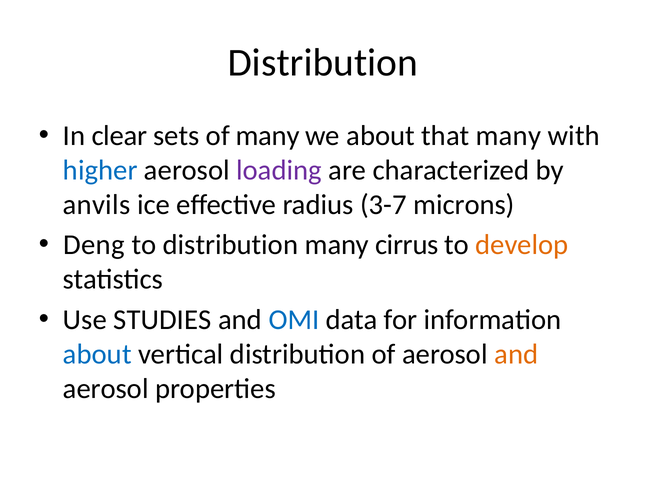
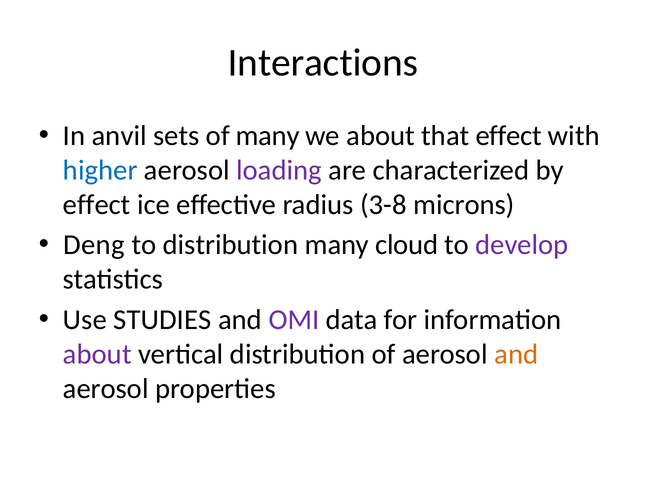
Distribution at (323, 63): Distribution -> Interactions
clear: clear -> anvil
that many: many -> effect
anvils at (97, 204): anvils -> effect
3-7: 3-7 -> 3-8
cirrus: cirrus -> cloud
develop colour: orange -> purple
OMI colour: blue -> purple
about at (97, 354) colour: blue -> purple
